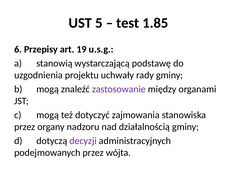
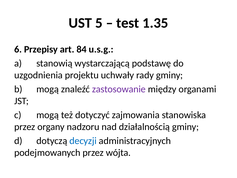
1.85: 1.85 -> 1.35
19: 19 -> 84
decyzji colour: purple -> blue
